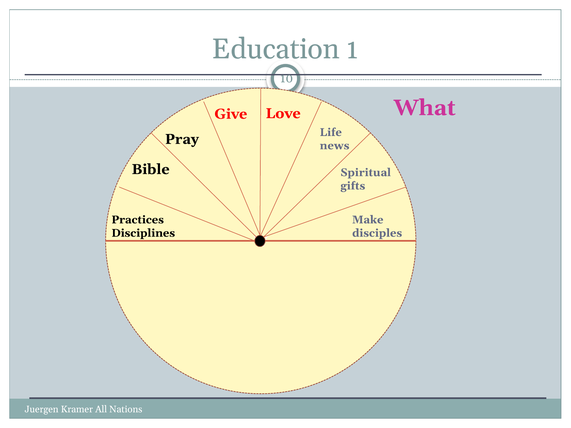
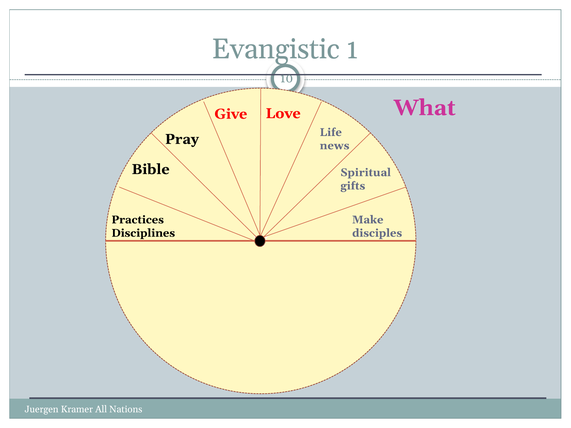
Education: Education -> Evangistic
